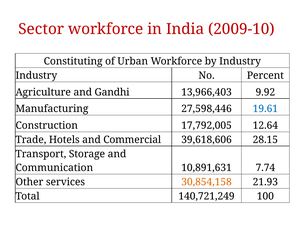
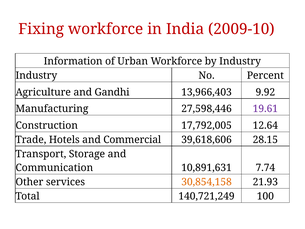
Sector: Sector -> Fixing
Constituting: Constituting -> Information
19.61 colour: blue -> purple
